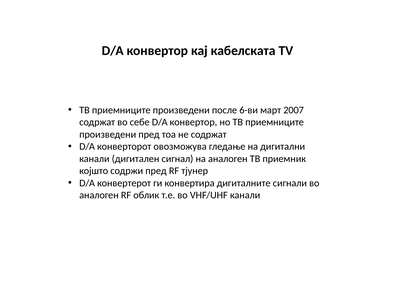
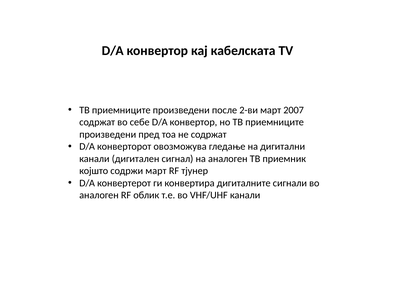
6-ви: 6-ви -> 2-ви
содржи пред: пред -> март
